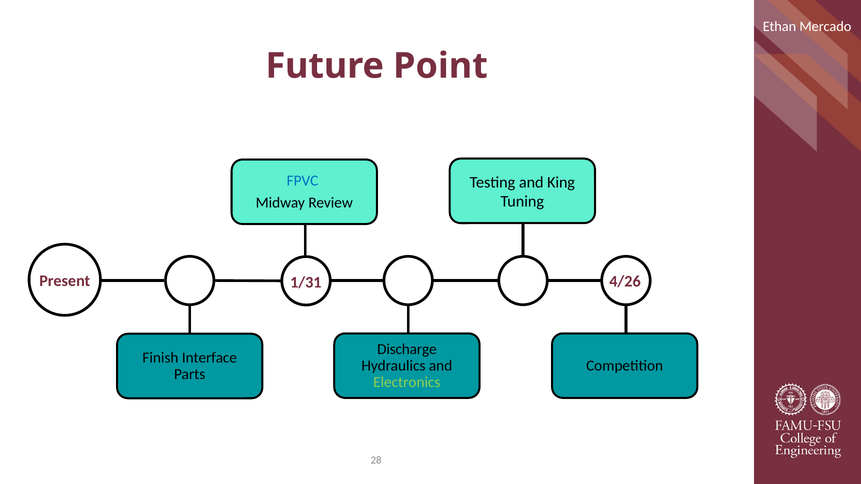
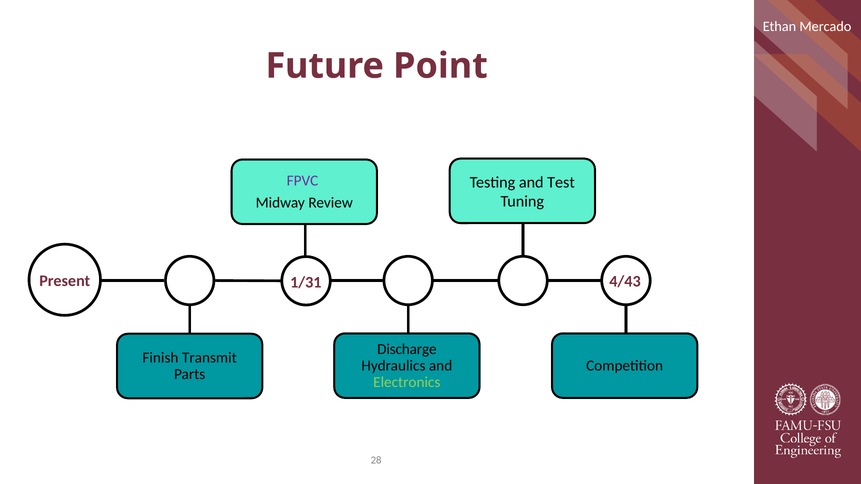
FPVC colour: blue -> purple
King: King -> Test
4/26: 4/26 -> 4/43
Interface: Interface -> Transmit
